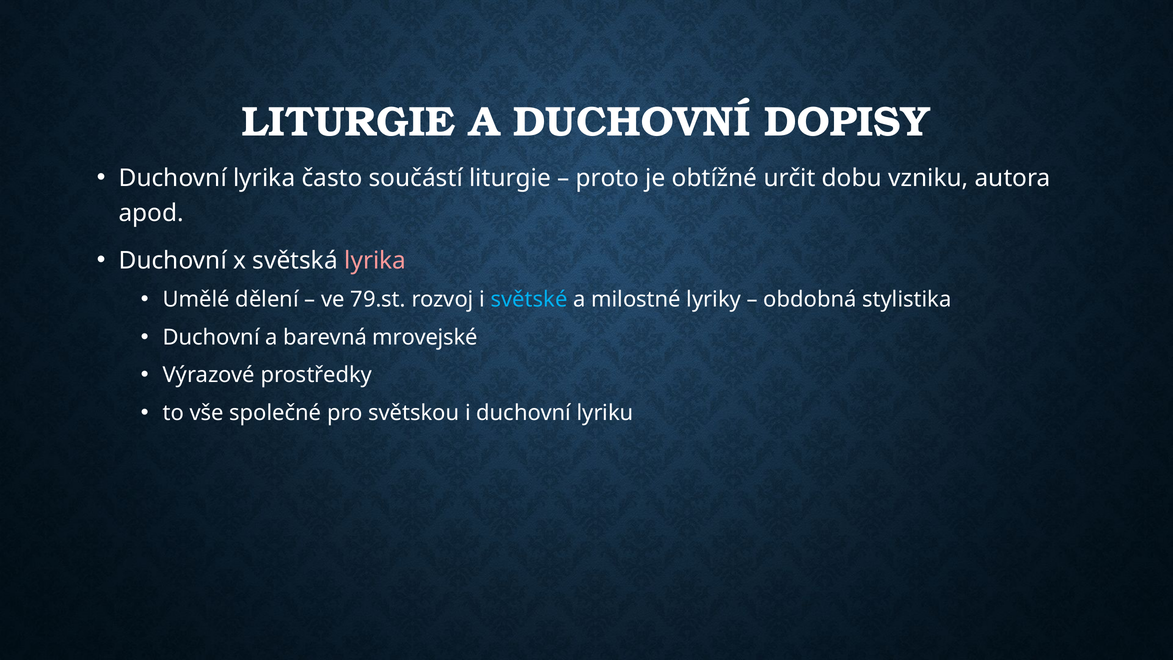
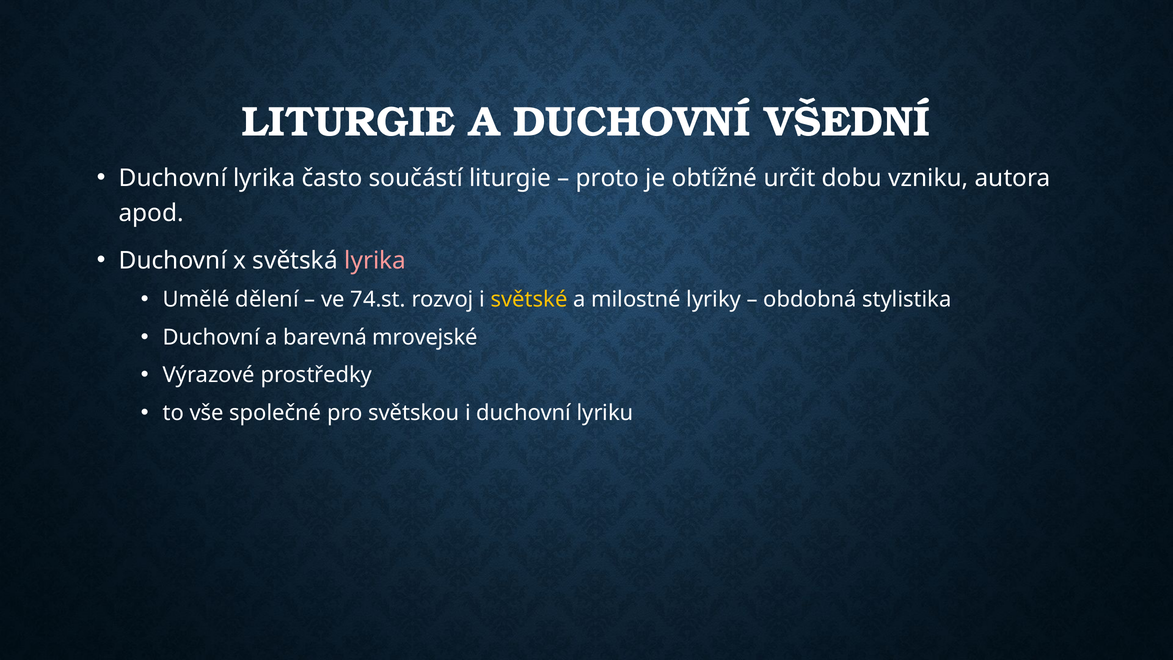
DOPISY: DOPISY -> VŠEDNÍ
79.st: 79.st -> 74.st
světské colour: light blue -> yellow
